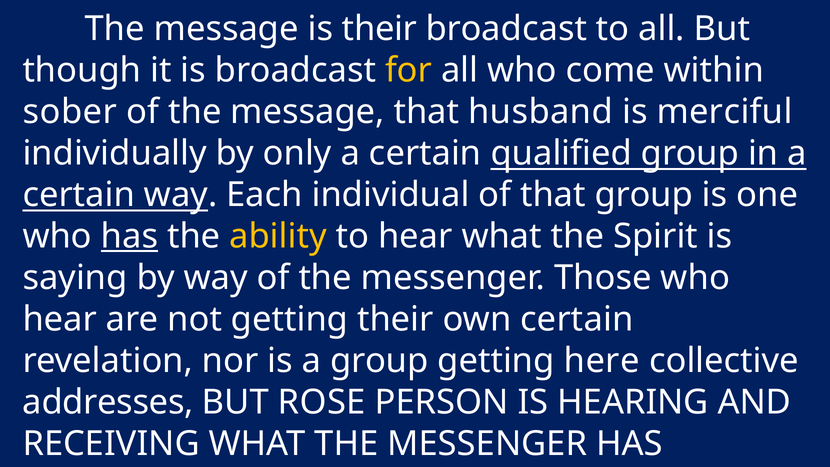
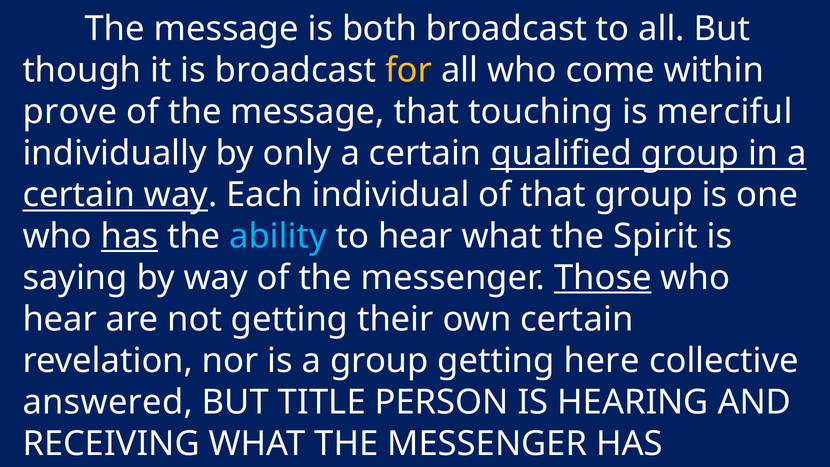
is their: their -> both
sober: sober -> prove
husband: husband -> touching
ability colour: yellow -> light blue
Those underline: none -> present
addresses: addresses -> answered
ROSE: ROSE -> TITLE
